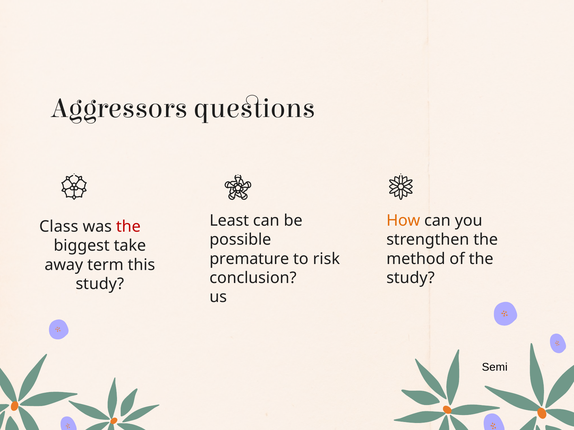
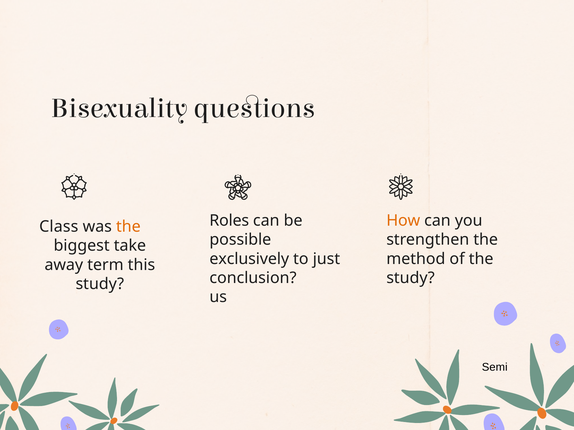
Aggressors: Aggressors -> Bisexuality
Least: Least -> Roles
the at (128, 227) colour: red -> orange
premature: premature -> exclusively
risk: risk -> just
